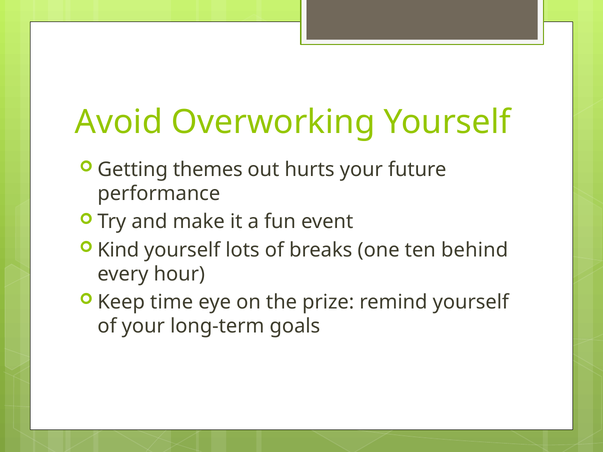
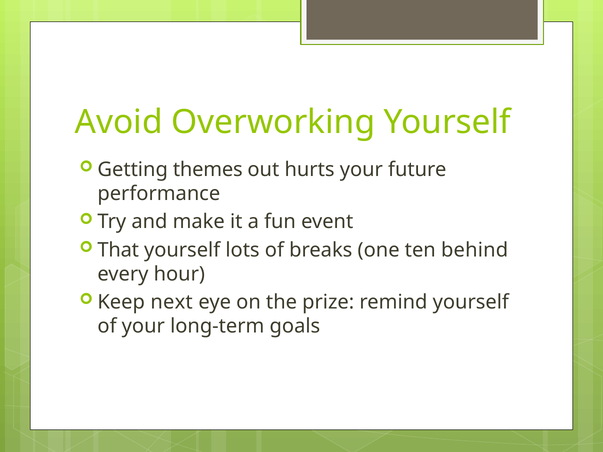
Kind: Kind -> That
time: time -> next
